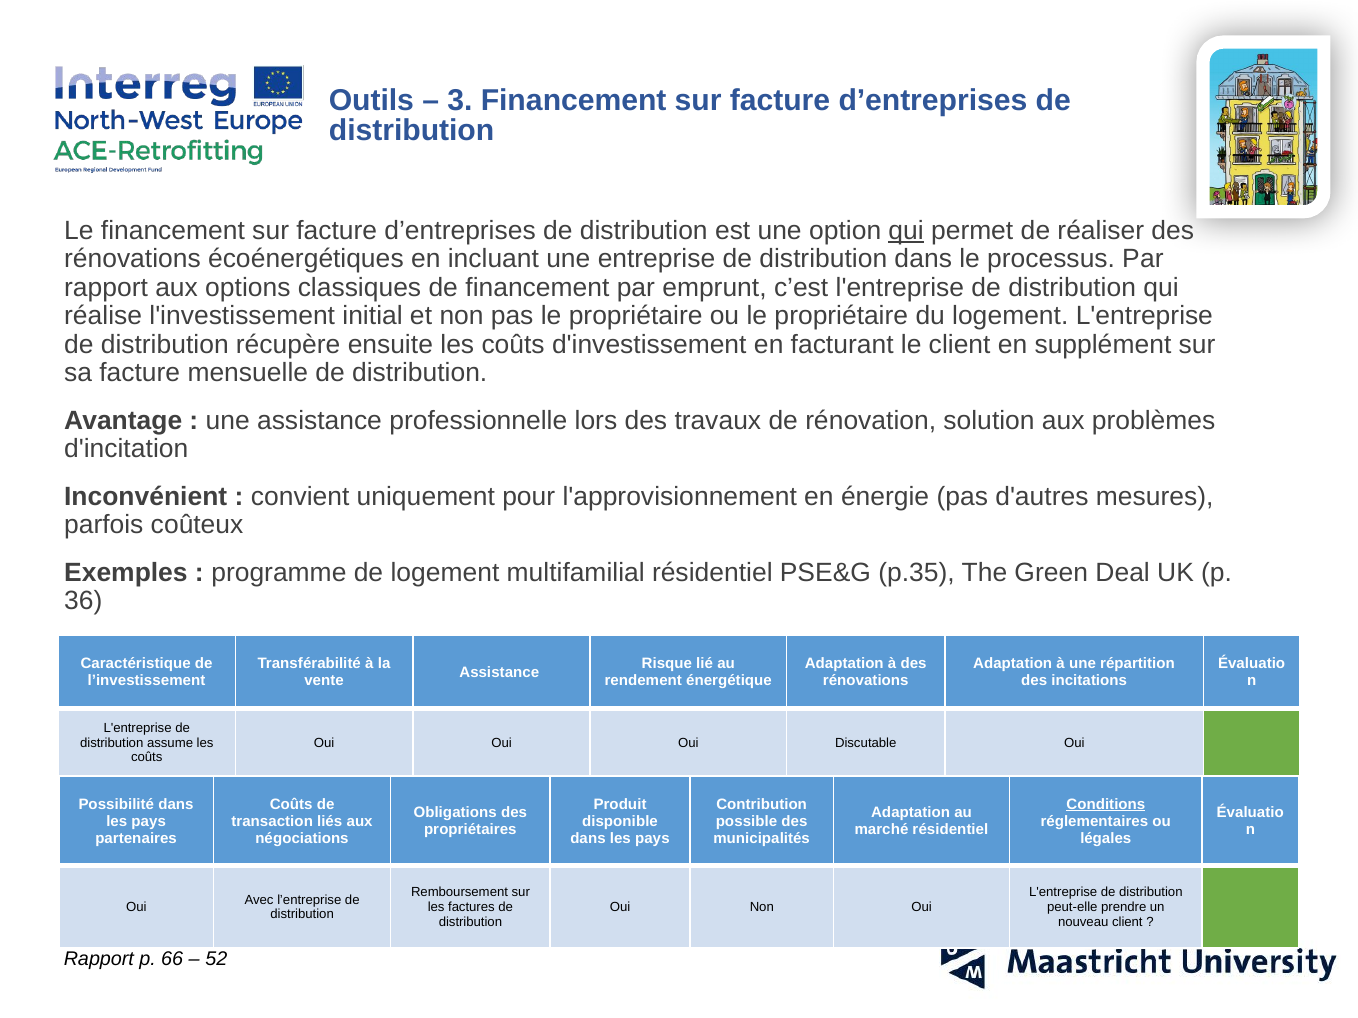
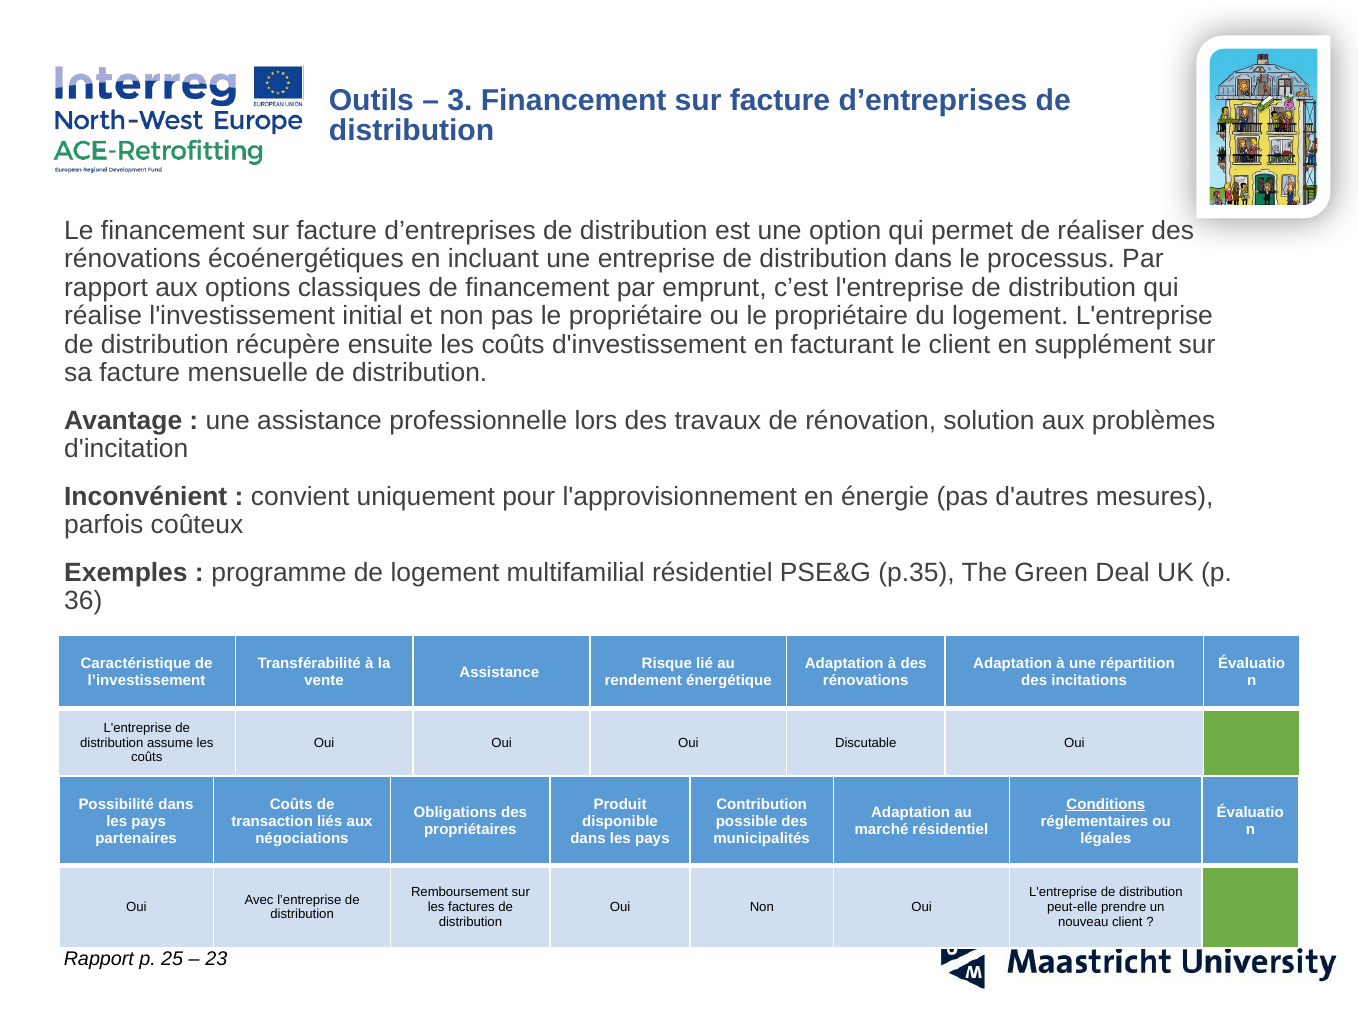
qui at (906, 231) underline: present -> none
66: 66 -> 25
52: 52 -> 23
